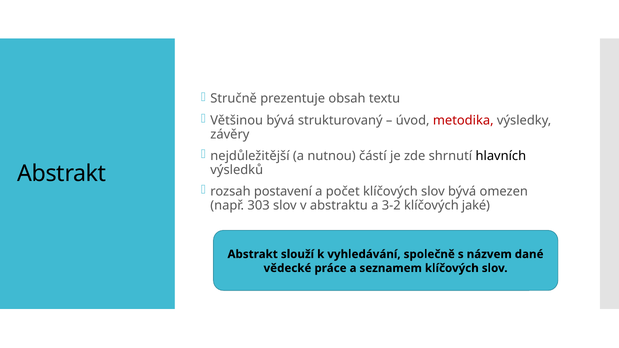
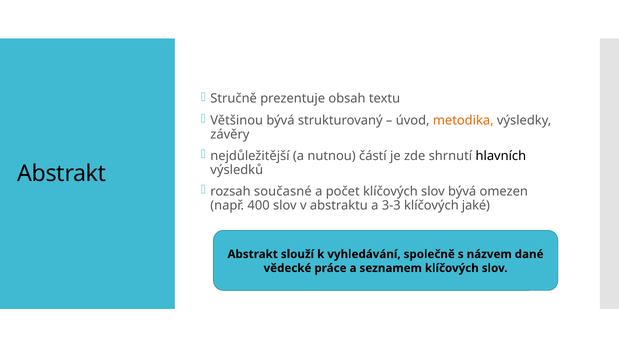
metodika colour: red -> orange
postavení: postavení -> současné
303: 303 -> 400
3-2: 3-2 -> 3-3
